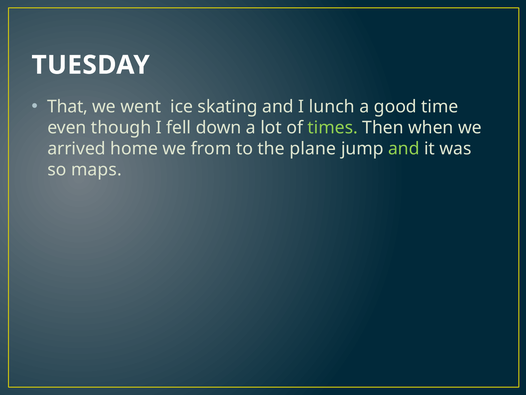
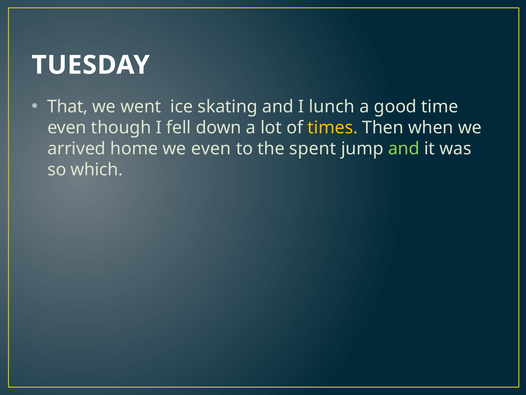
times colour: light green -> yellow
we from: from -> even
plane: plane -> spent
maps: maps -> which
